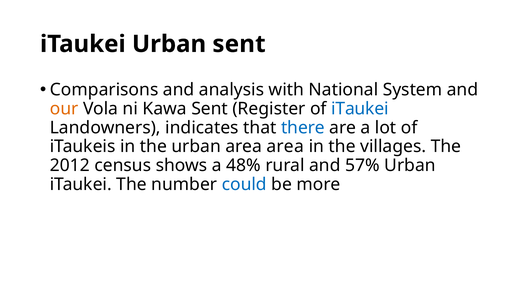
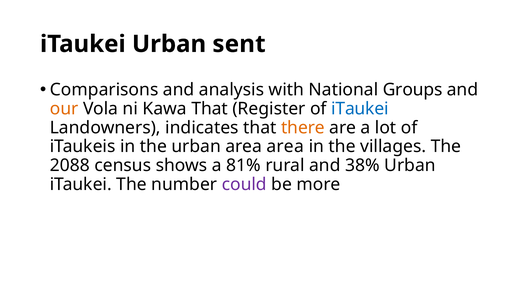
System: System -> Groups
Kawa Sent: Sent -> That
there colour: blue -> orange
2012: 2012 -> 2088
48%: 48% -> 81%
57%: 57% -> 38%
could colour: blue -> purple
